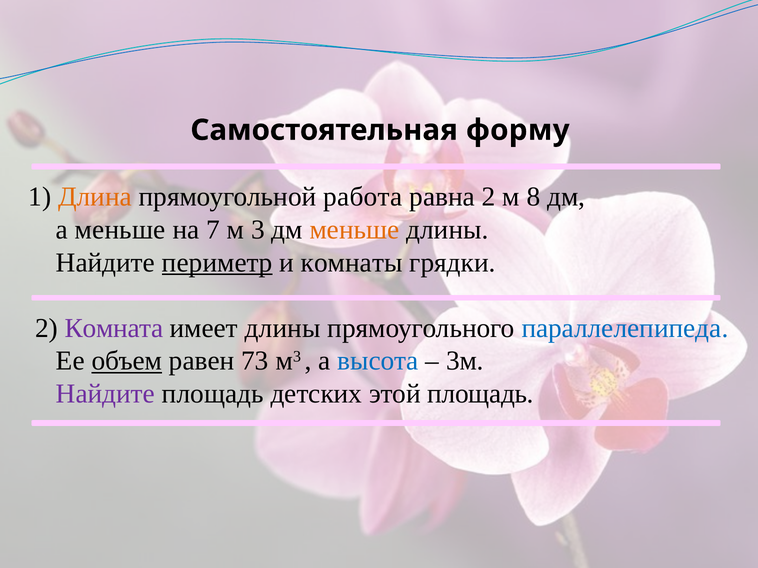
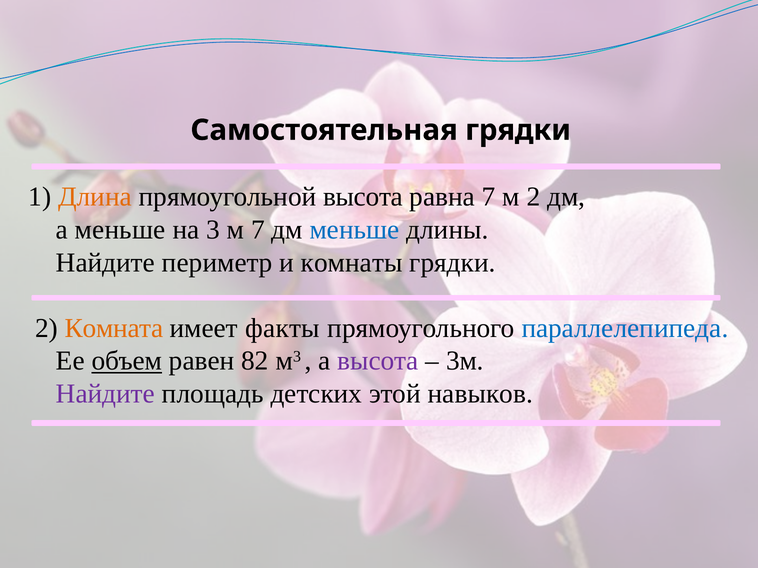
Самостоятельная форму: форму -> грядки
прямоугольной работа: работа -> высота
равна 2: 2 -> 7
м 8: 8 -> 2
7: 7 -> 3
м 3: 3 -> 7
меньше at (354, 230) colour: orange -> blue
периметр underline: present -> none
Комната colour: purple -> orange
имеет длины: длины -> факты
73: 73 -> 82
высота at (378, 361) colour: blue -> purple
этой площадь: площадь -> навыков
